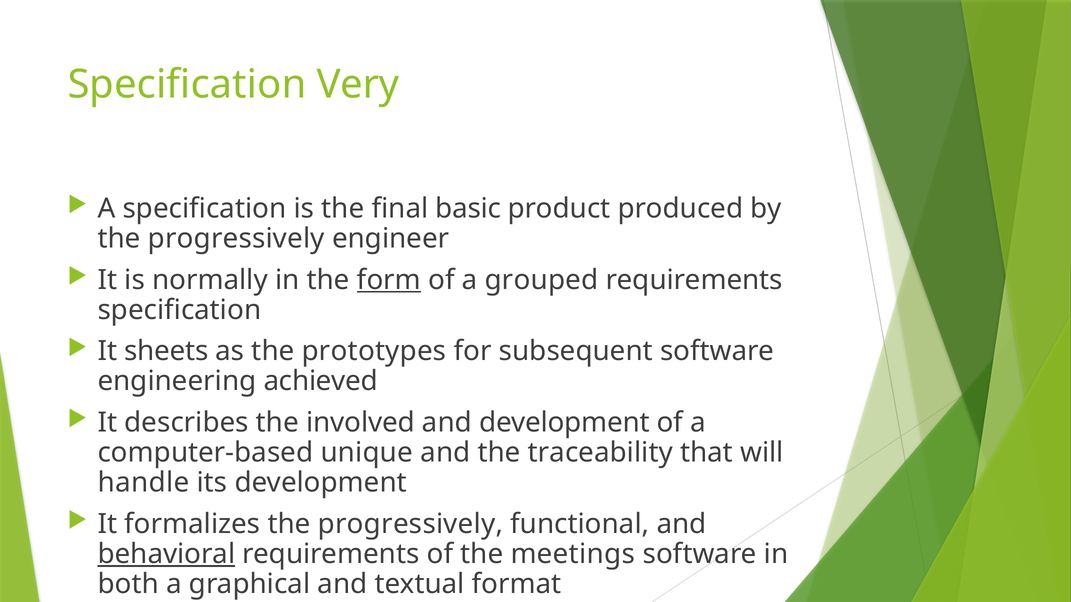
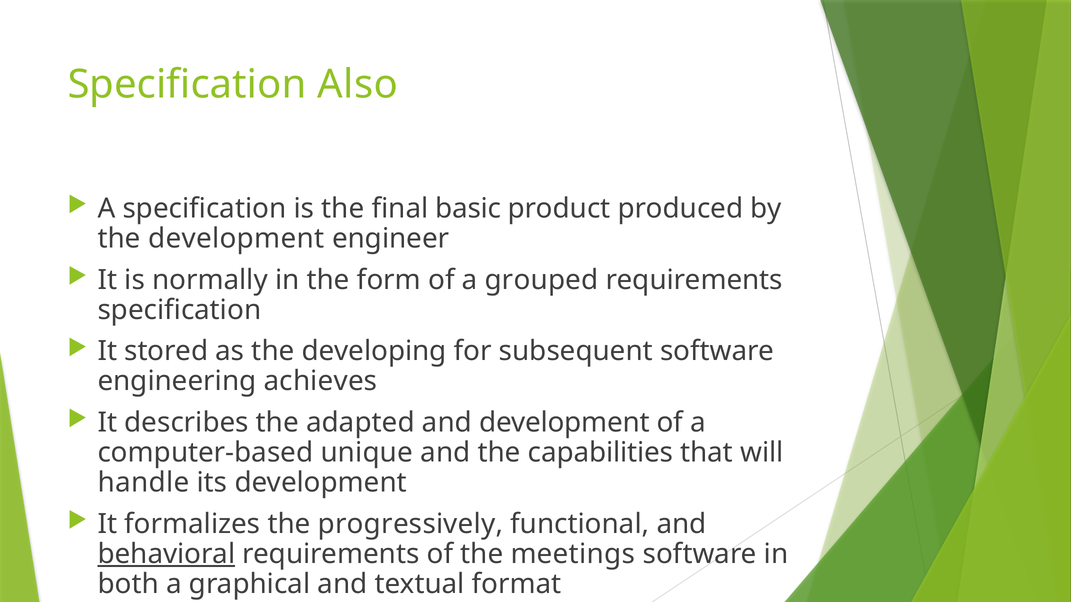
Very: Very -> Also
progressively at (236, 239): progressively -> development
form underline: present -> none
sheets: sheets -> stored
prototypes: prototypes -> developing
achieved: achieved -> achieves
involved: involved -> adapted
traceability: traceability -> capabilities
